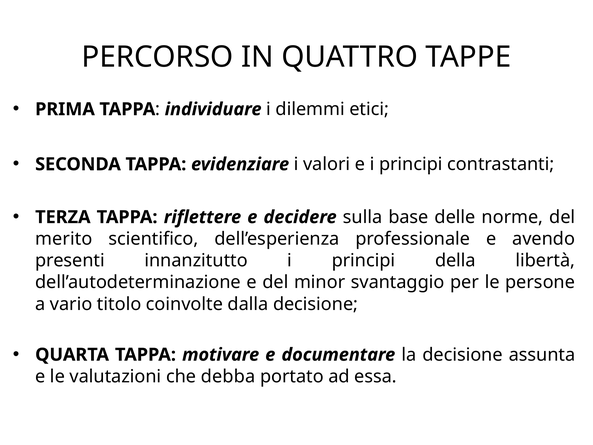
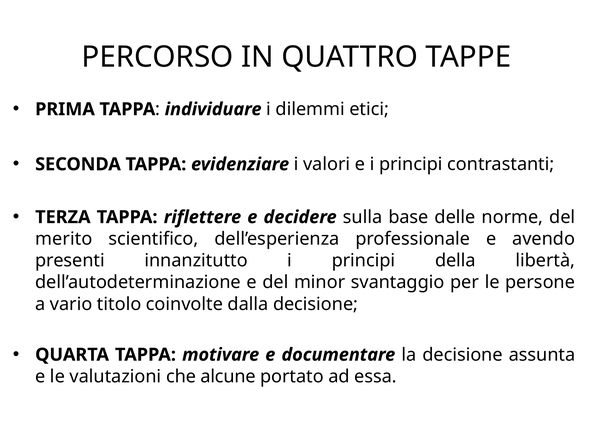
debba: debba -> alcune
